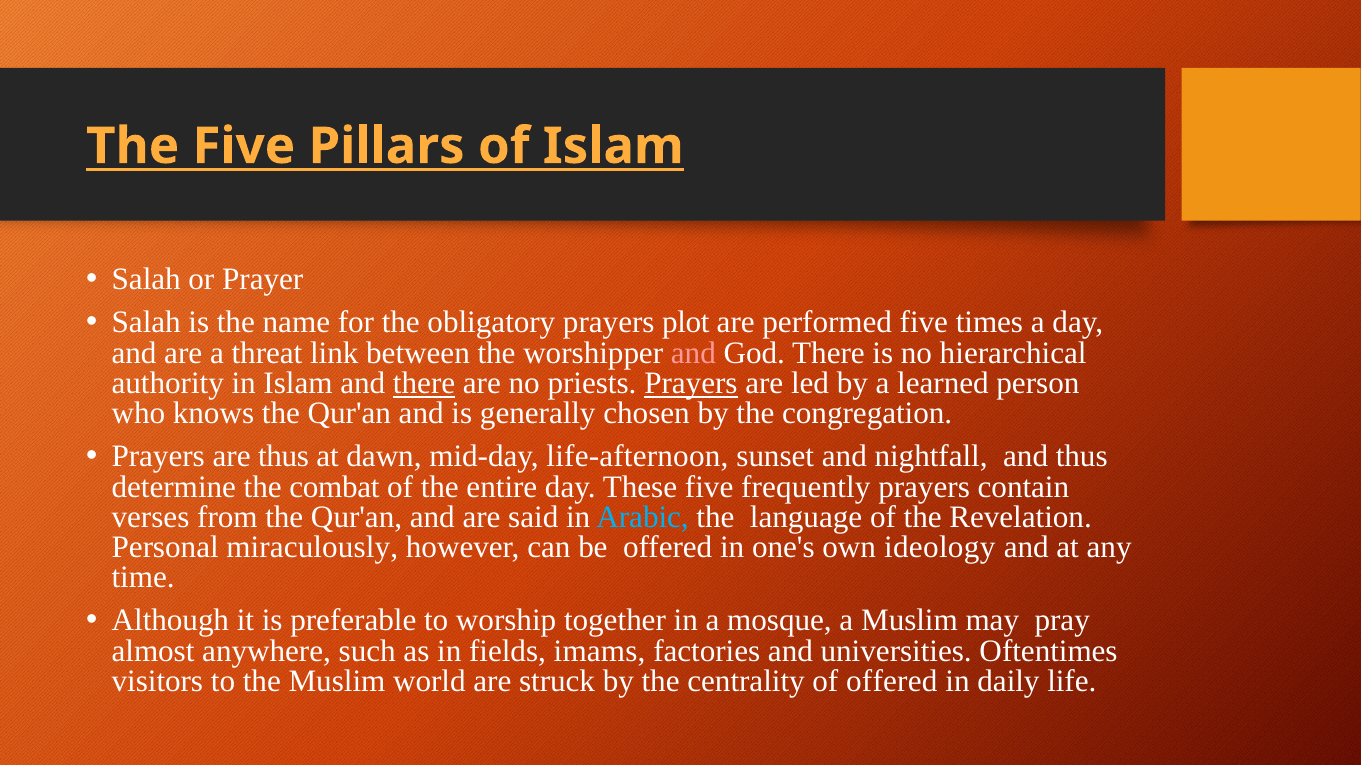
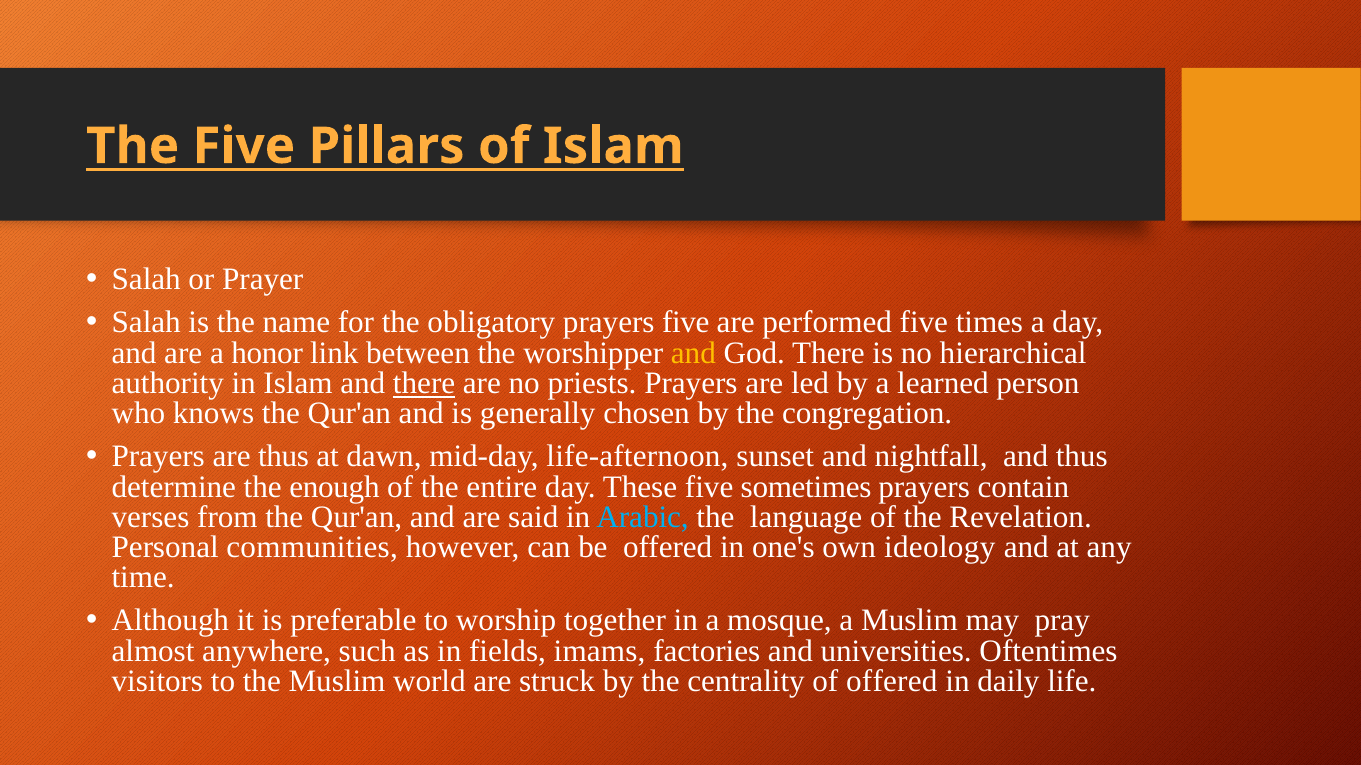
prayers plot: plot -> five
threat: threat -> honor
and at (693, 353) colour: pink -> yellow
Prayers at (691, 384) underline: present -> none
combat: combat -> enough
frequently: frequently -> sometimes
miraculously: miraculously -> communities
